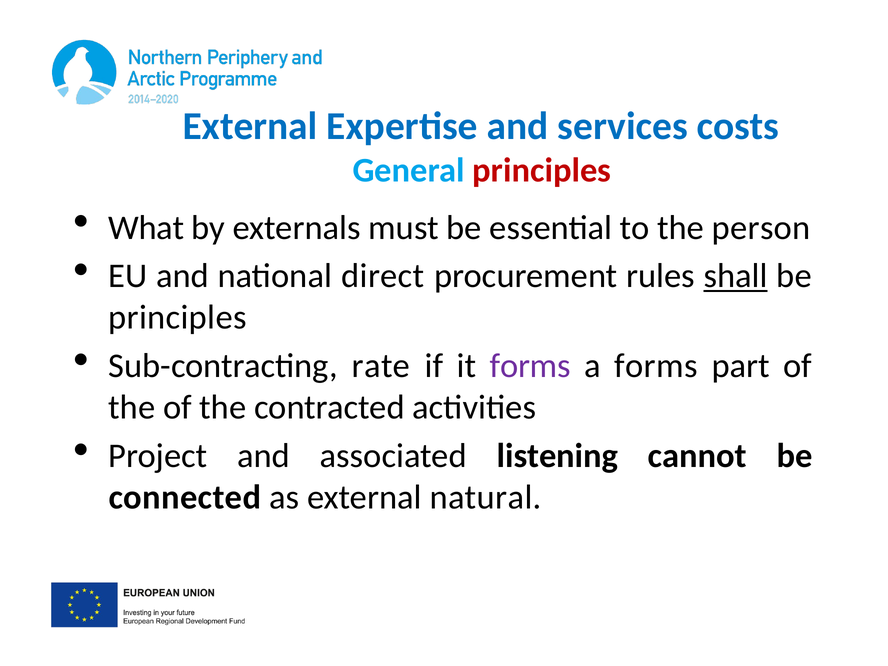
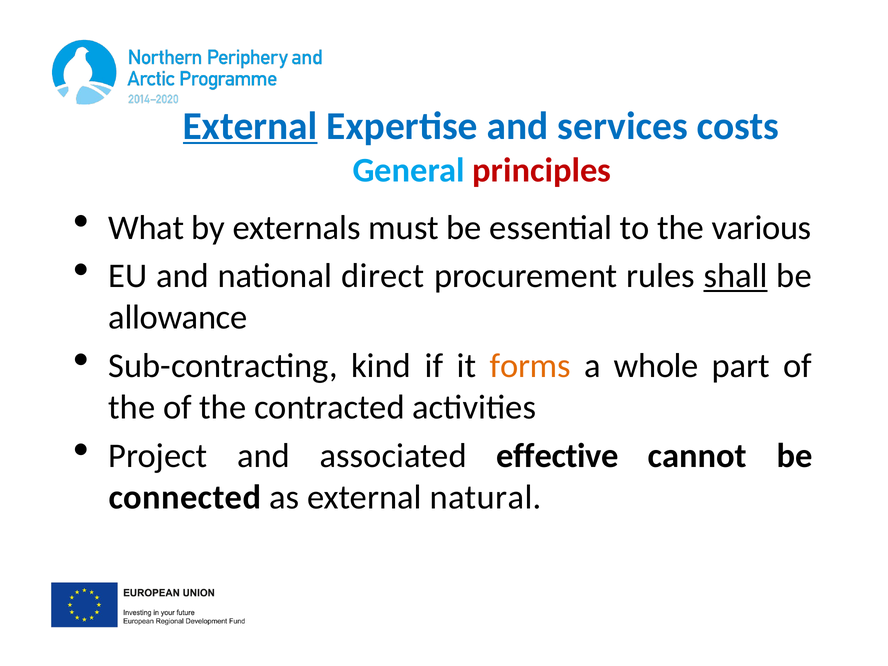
External at (250, 126) underline: none -> present
person: person -> various
principles at (178, 318): principles -> allowance
rate: rate -> kind
forms at (530, 366) colour: purple -> orange
a forms: forms -> whole
listening: listening -> effective
